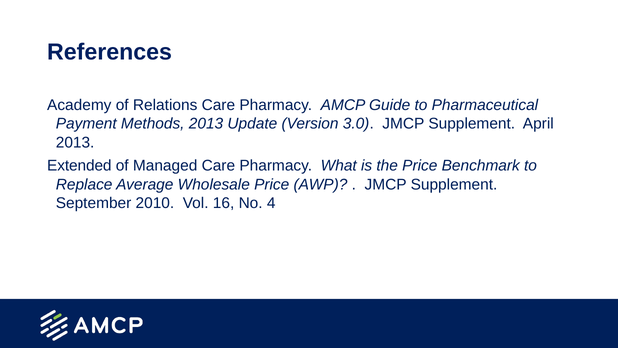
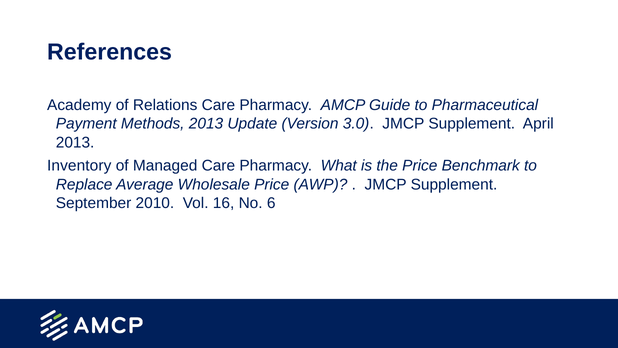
Extended: Extended -> Inventory
4: 4 -> 6
